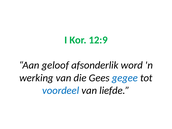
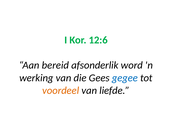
12:9: 12:9 -> 12:6
geloof: geloof -> bereid
voordeel colour: blue -> orange
